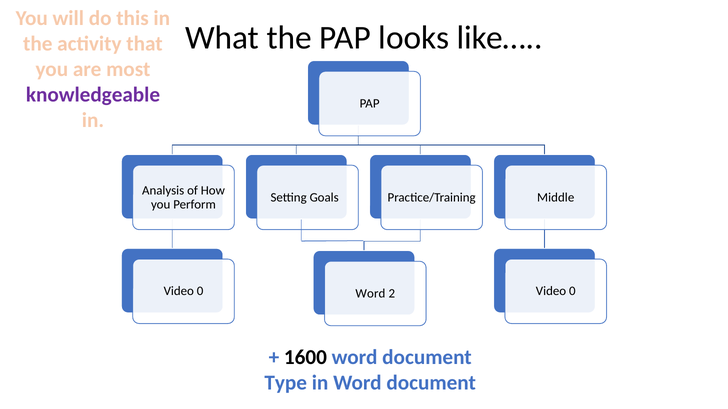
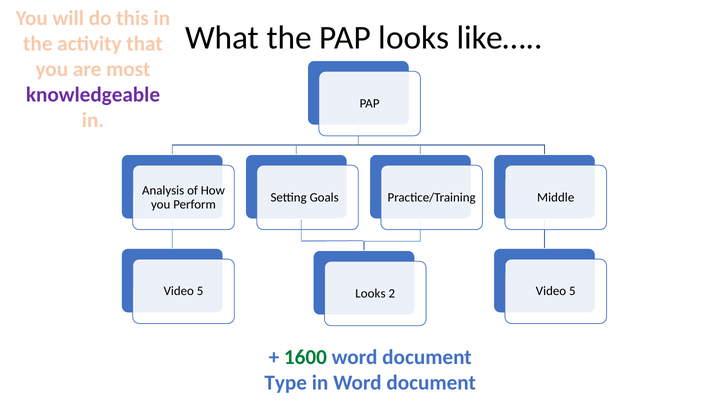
0 at (200, 292): 0 -> 5
0 at (572, 292): 0 -> 5
Word at (370, 294): Word -> Looks
1600 colour: black -> green
